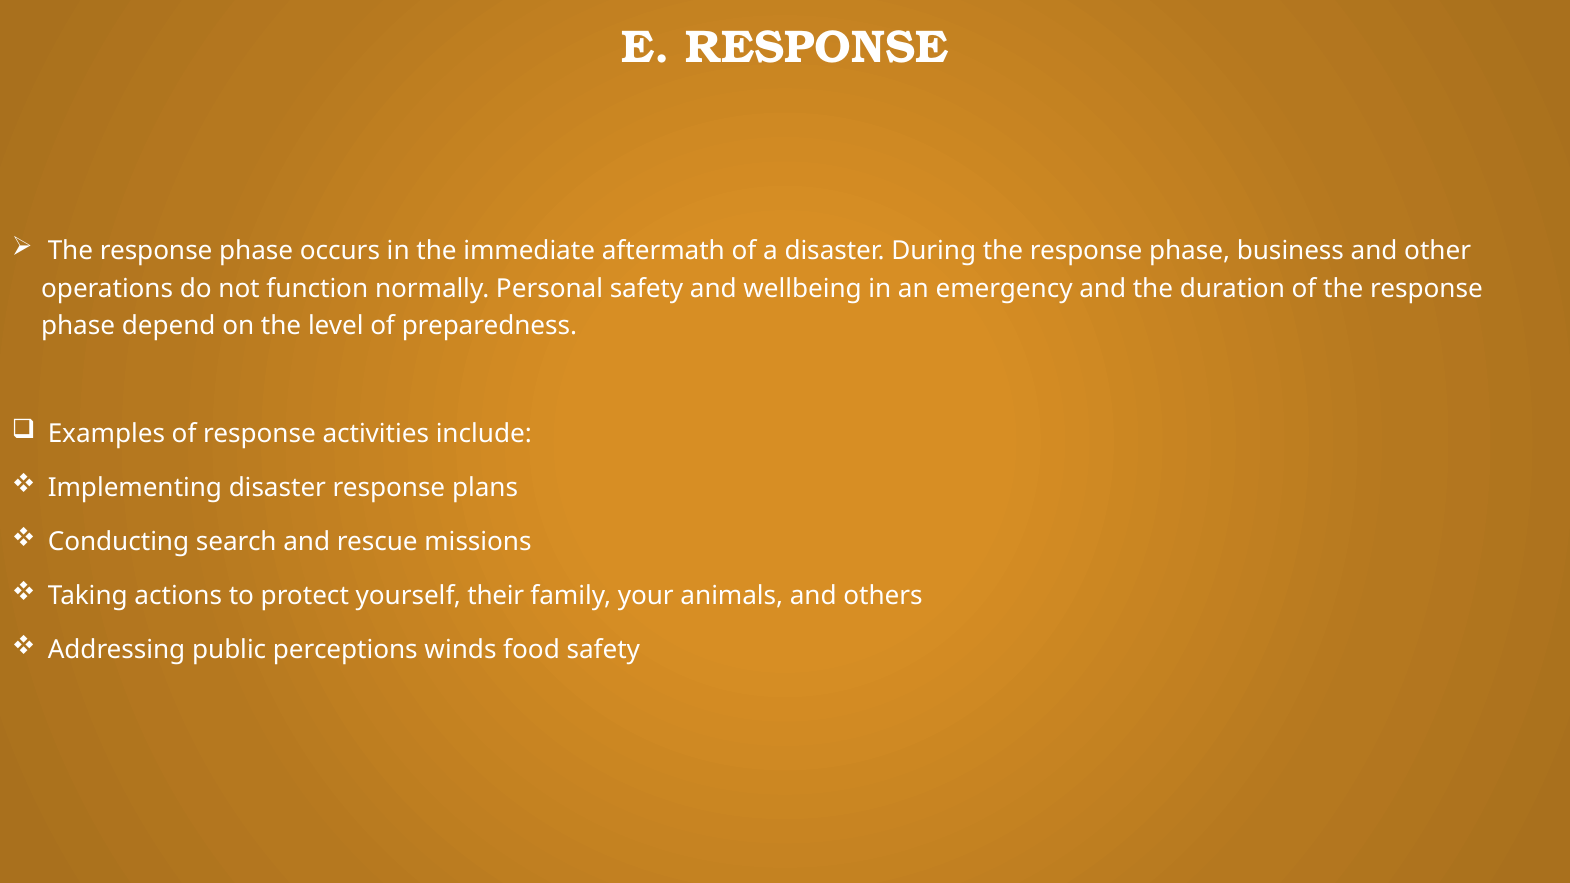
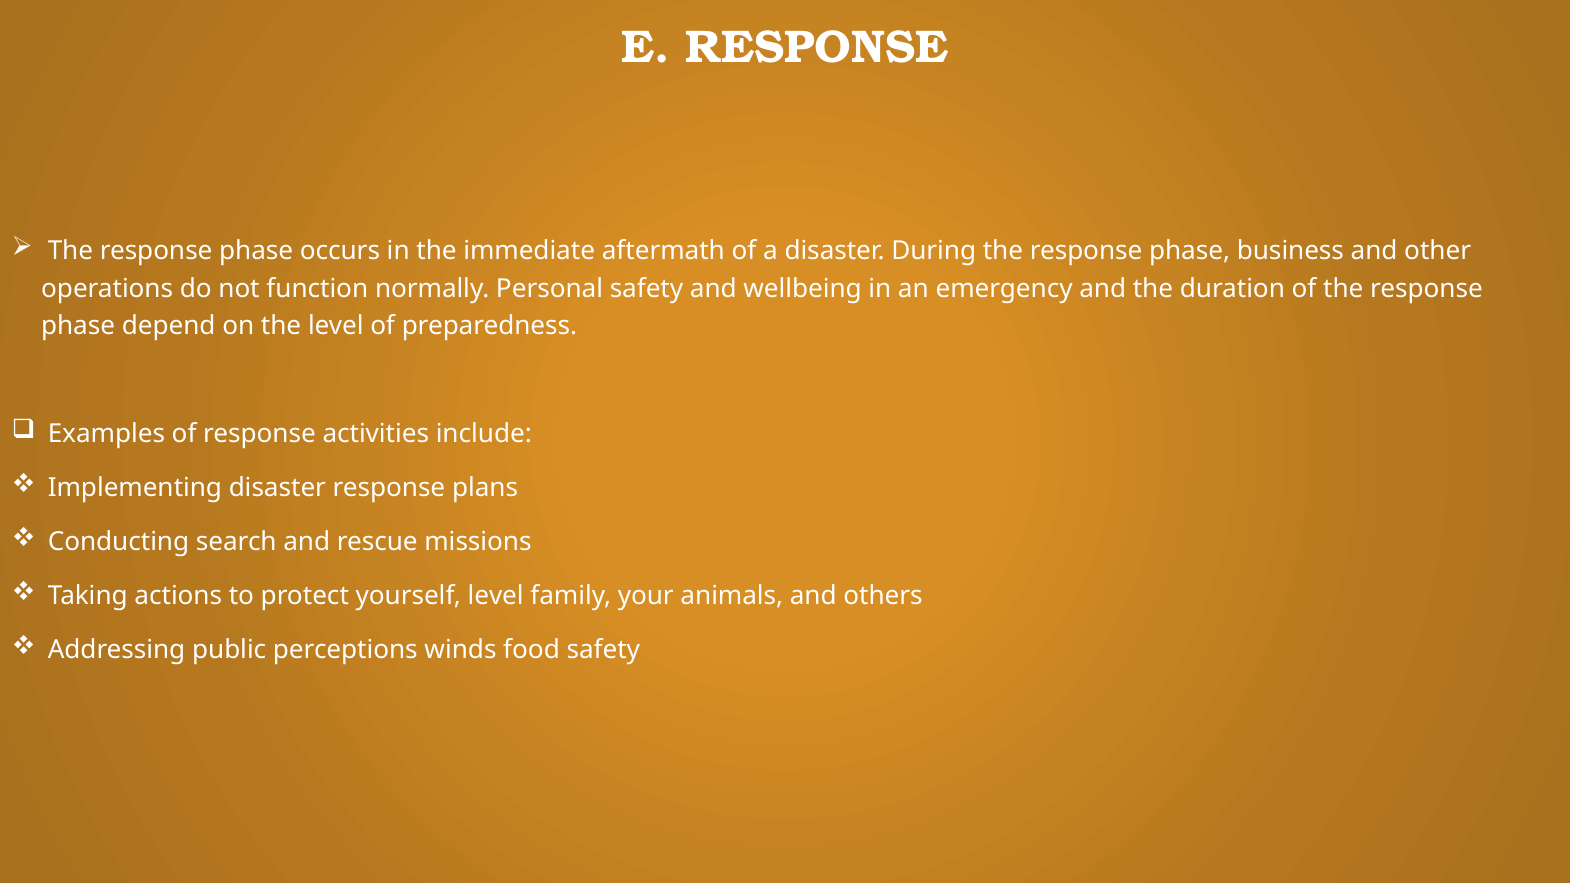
yourself their: their -> level
